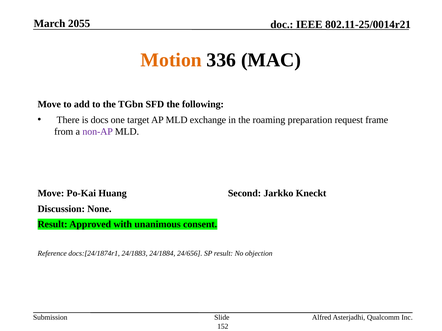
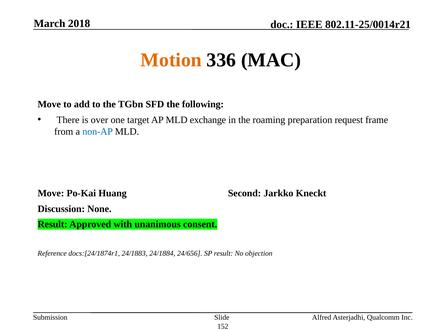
2055: 2055 -> 2018
docs: docs -> over
non-AP colour: purple -> blue
